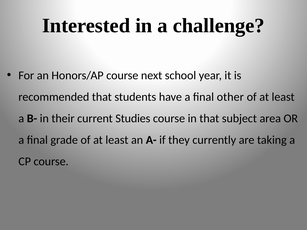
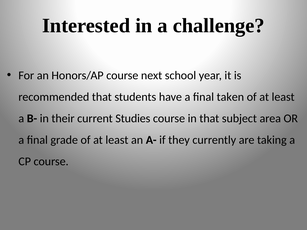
other: other -> taken
